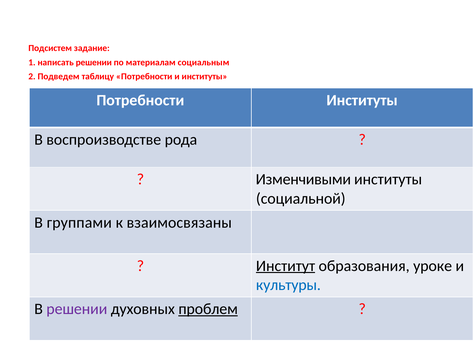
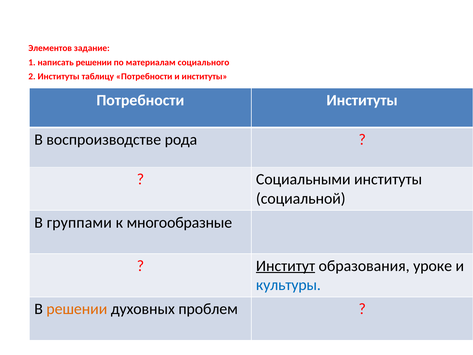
Подсистем: Подсистем -> Элементов
социальным: социальным -> социального
2 Подведем: Подведем -> Институты
Изменчивыми: Изменчивыми -> Социальными
взаимосвязаны: взаимосвязаны -> многообразные
решении at (77, 309) colour: purple -> orange
проблем underline: present -> none
